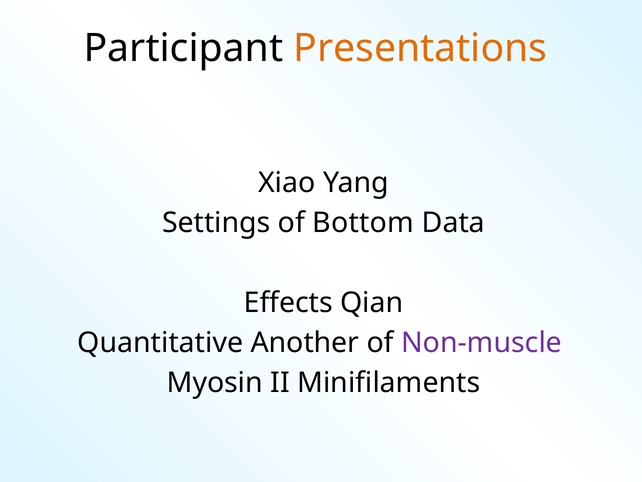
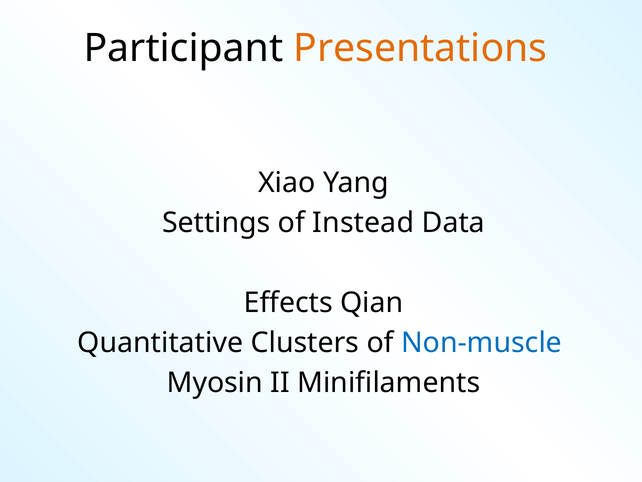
Bottom: Bottom -> Instead
Another: Another -> Clusters
Non-muscle colour: purple -> blue
